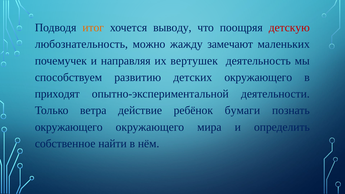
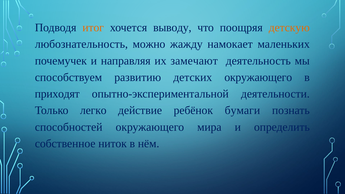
детскую colour: red -> orange
замечают: замечают -> намокает
вертушек: вертушек -> замечают
ветра: ветра -> легко
окружающего at (69, 127): окружающего -> способностей
найти: найти -> ниток
